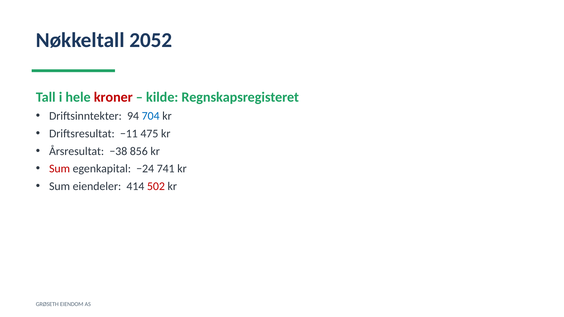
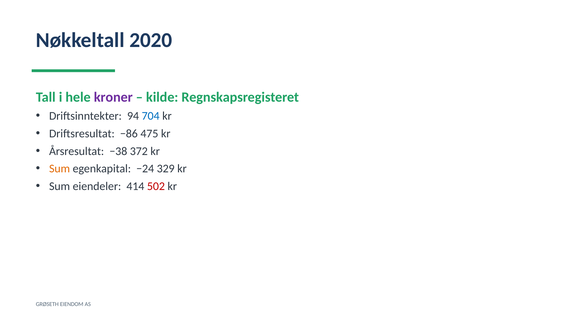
2052: 2052 -> 2020
kroner colour: red -> purple
−11: −11 -> −86
856: 856 -> 372
Sum at (60, 169) colour: red -> orange
741: 741 -> 329
